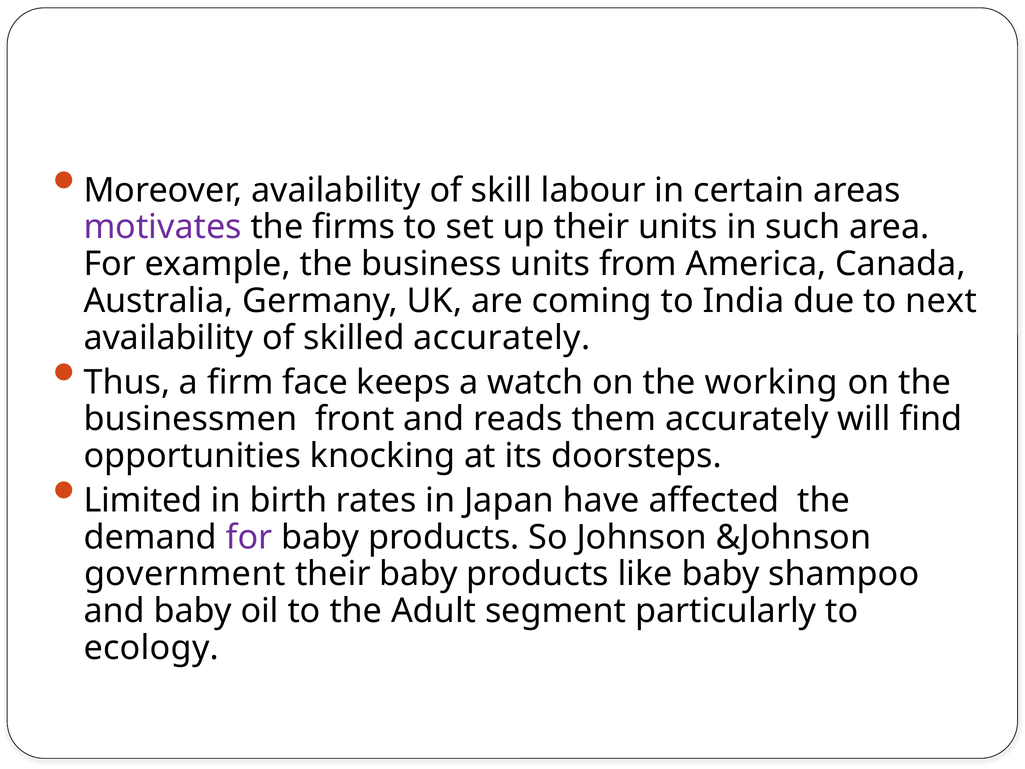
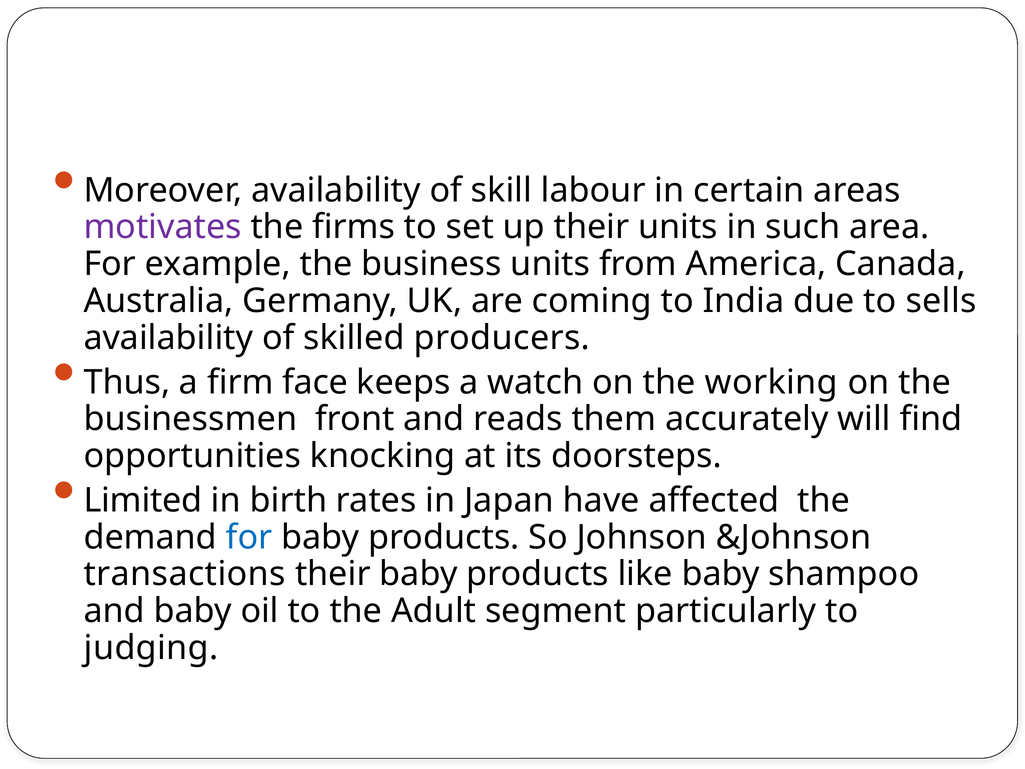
next: next -> sells
skilled accurately: accurately -> producers
for at (249, 537) colour: purple -> blue
government: government -> transactions
ecology: ecology -> judging
